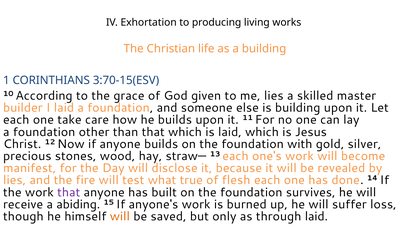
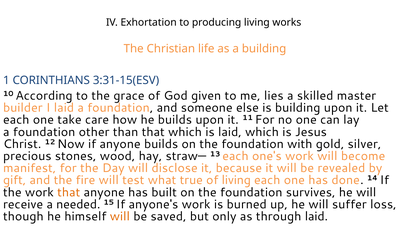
3:70-15(ESV: 3:70-15(ESV -> 3:31-15(ESV
lies at (15, 180): lies -> gift
of flesh: flesh -> living
that at (69, 192) colour: purple -> orange
abiding: abiding -> needed
